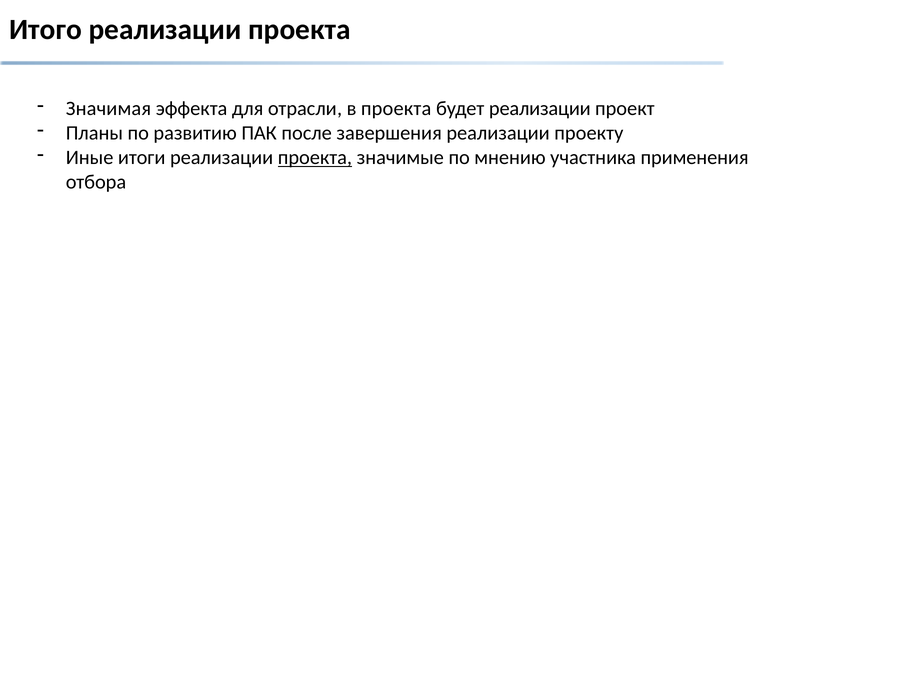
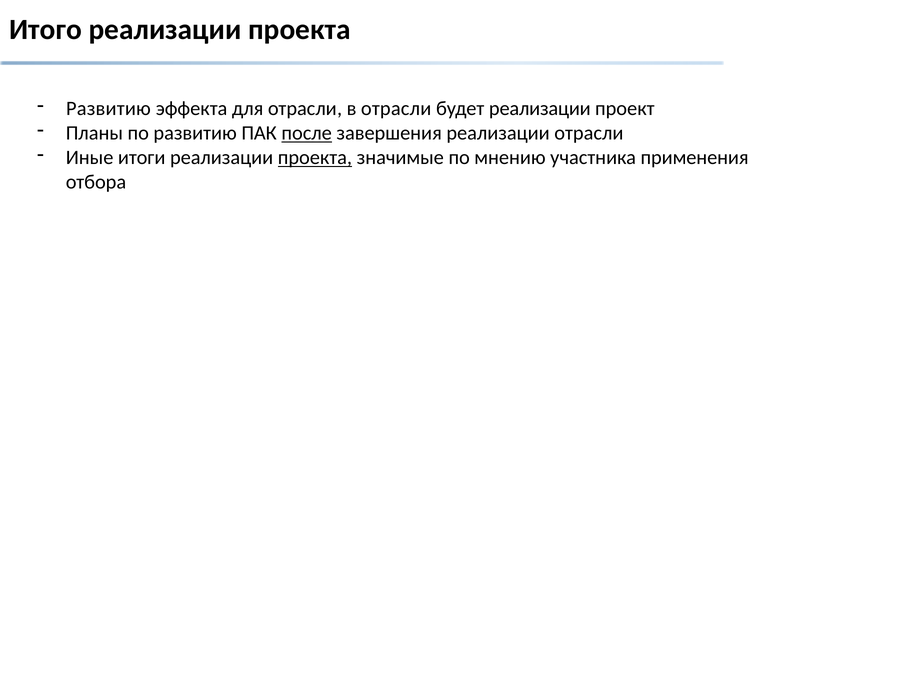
Значимая at (108, 109): Значимая -> Развитию
в проекта: проекта -> отрасли
после underline: none -> present
реализации проекту: проекту -> отрасли
